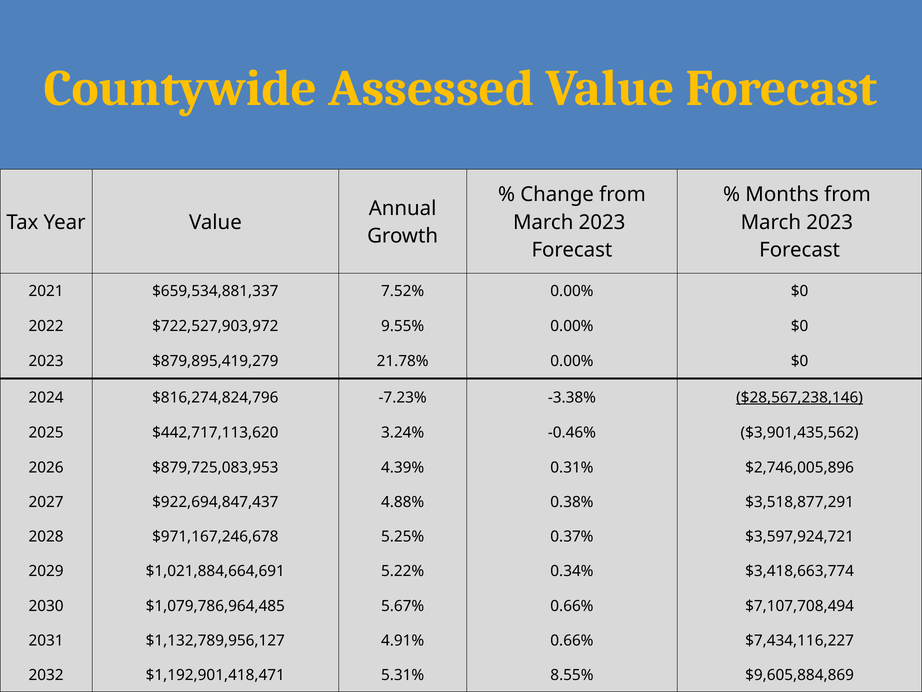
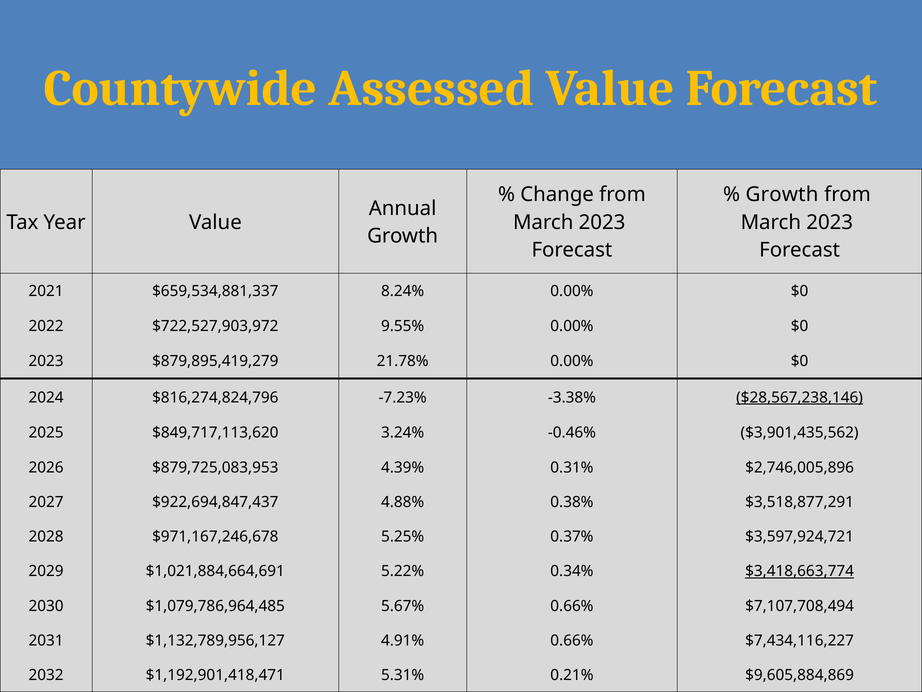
Months at (782, 194): Months -> Growth
7.52%: 7.52% -> 8.24%
$442,717,113,620: $442,717,113,620 -> $849,717,113,620
$3,418,663,774 underline: none -> present
8.55%: 8.55% -> 0.21%
